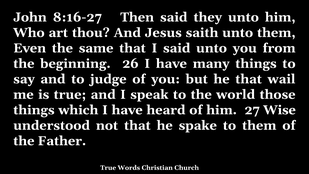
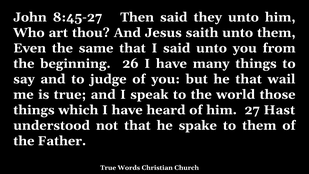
8:16-27: 8:16-27 -> 8:45-27
Wise: Wise -> Hast
